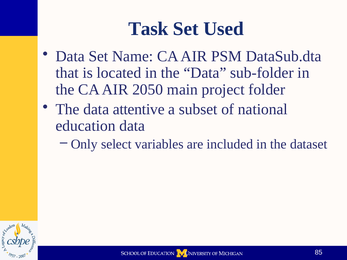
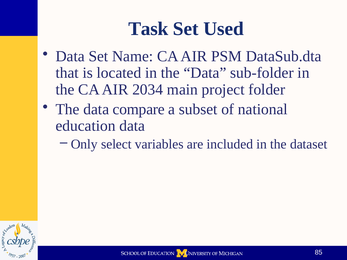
2050: 2050 -> 2034
attentive: attentive -> compare
